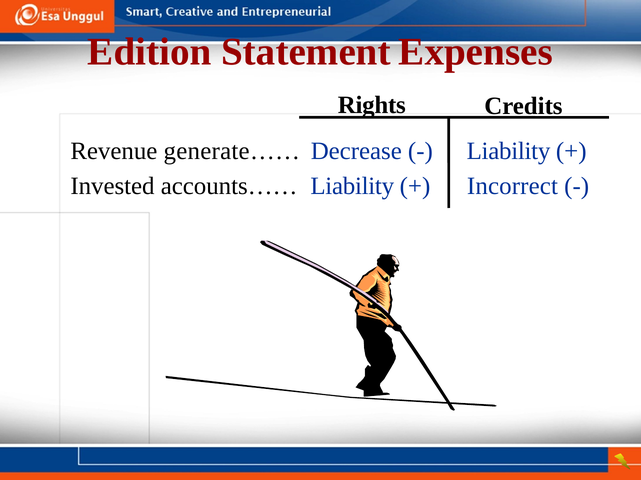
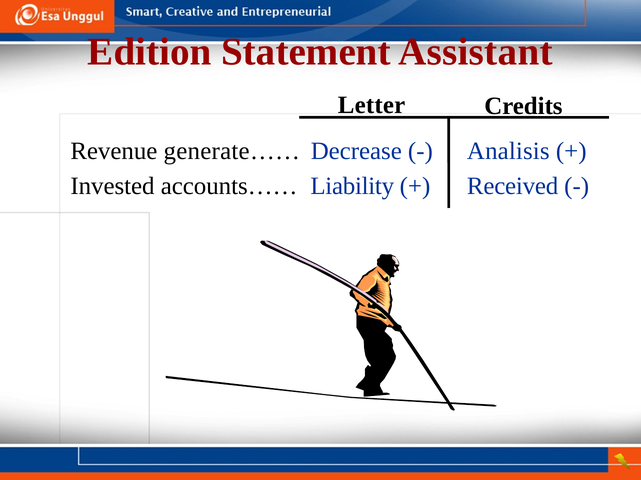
Expenses: Expenses -> Assistant
Rights: Rights -> Letter
Liability at (508, 151): Liability -> Analisis
Incorrect: Incorrect -> Received
